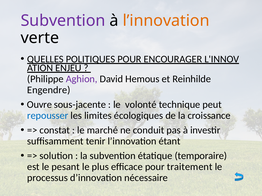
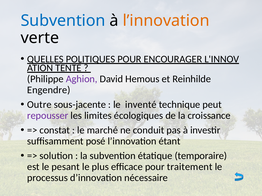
Subvention at (63, 21) colour: purple -> blue
ENJEU: ENJEU -> TENTÉ
Ouvre: Ouvre -> Outre
volonté: volonté -> inventé
repousser colour: blue -> purple
tenir: tenir -> posé
